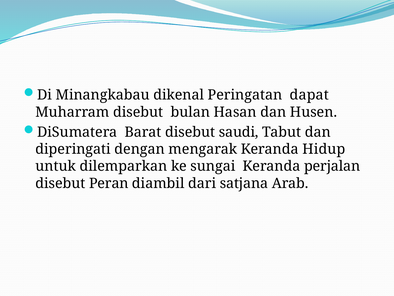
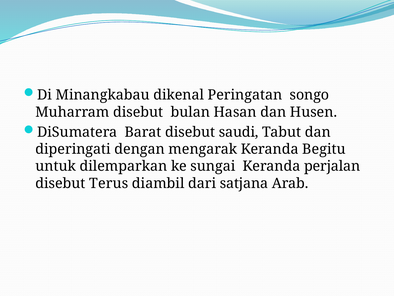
dapat: dapat -> songo
Hidup: Hidup -> Begitu
Peran: Peran -> Terus
